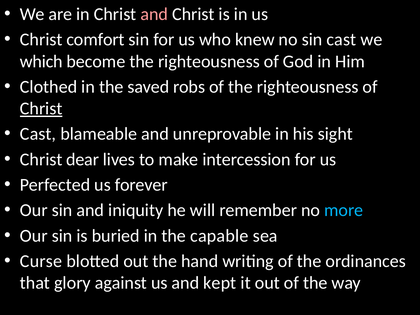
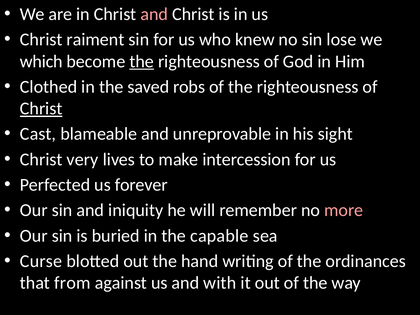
comfort: comfort -> raiment
sin cast: cast -> lose
the at (142, 61) underline: none -> present
dear: dear -> very
more colour: light blue -> pink
glory: glory -> from
kept: kept -> with
